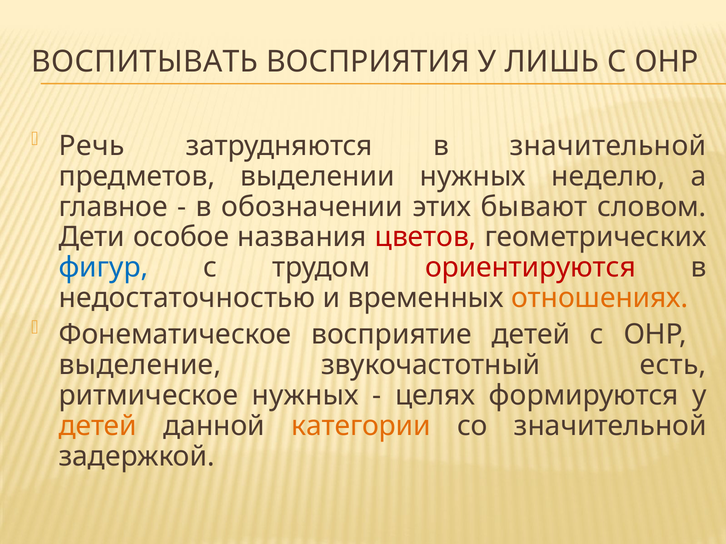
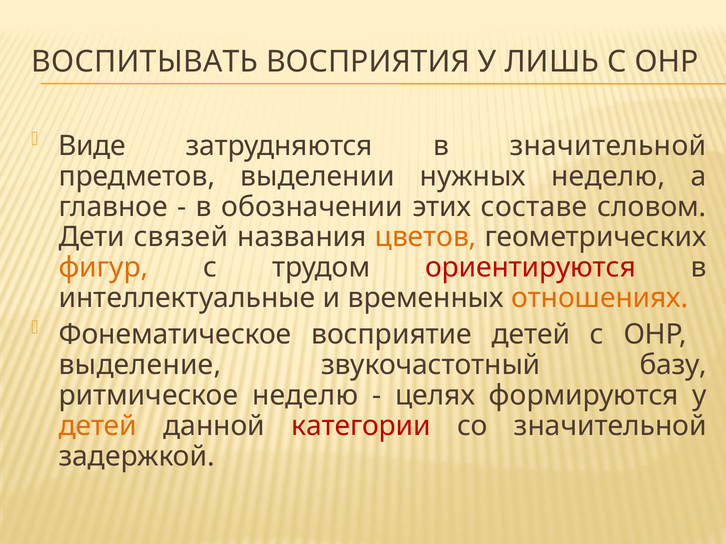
Речь: Речь -> Виде
бывают: бывают -> составе
особое: особое -> связей
цветов colour: red -> orange
фигур colour: blue -> orange
недостаточностью: недостаточностью -> интеллектуальные
есть: есть -> базу
ритмическое нужных: нужных -> неделю
категории colour: orange -> red
